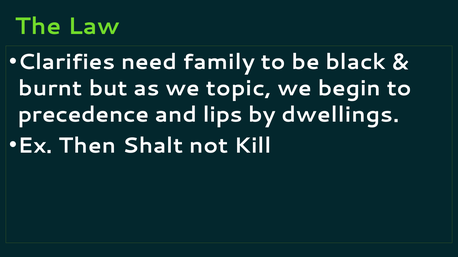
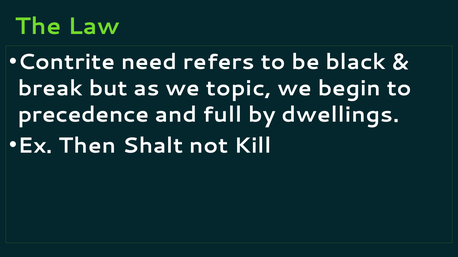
Clarifies: Clarifies -> Contrite
family: family -> refers
burnt: burnt -> break
lips: lips -> full
